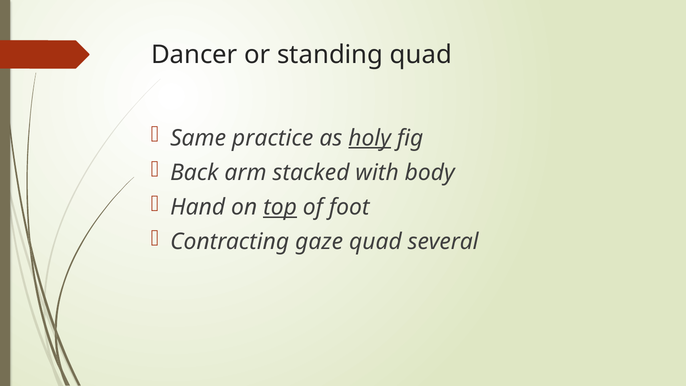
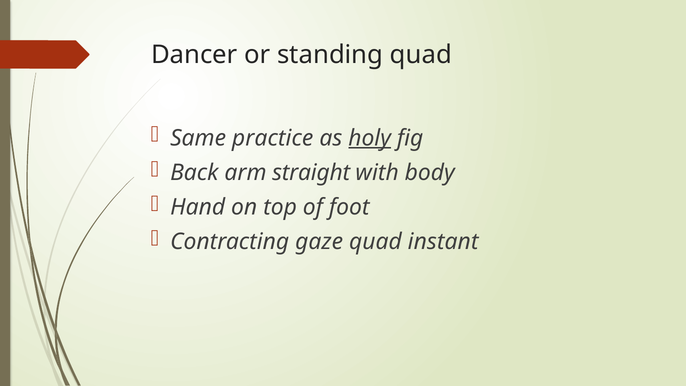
stacked: stacked -> straight
top underline: present -> none
several: several -> instant
